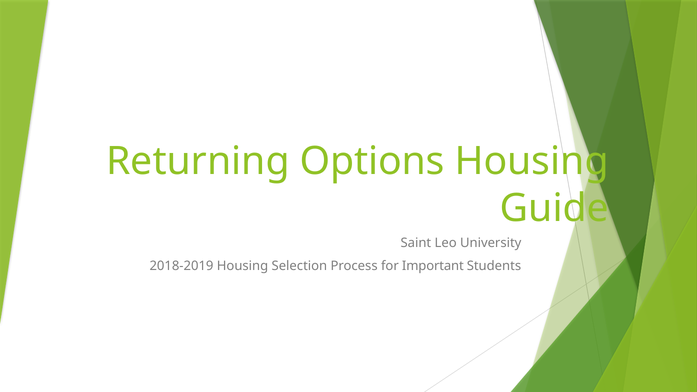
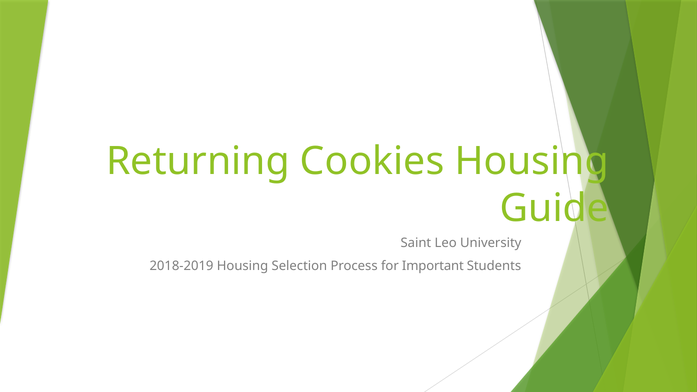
Options: Options -> Cookies
